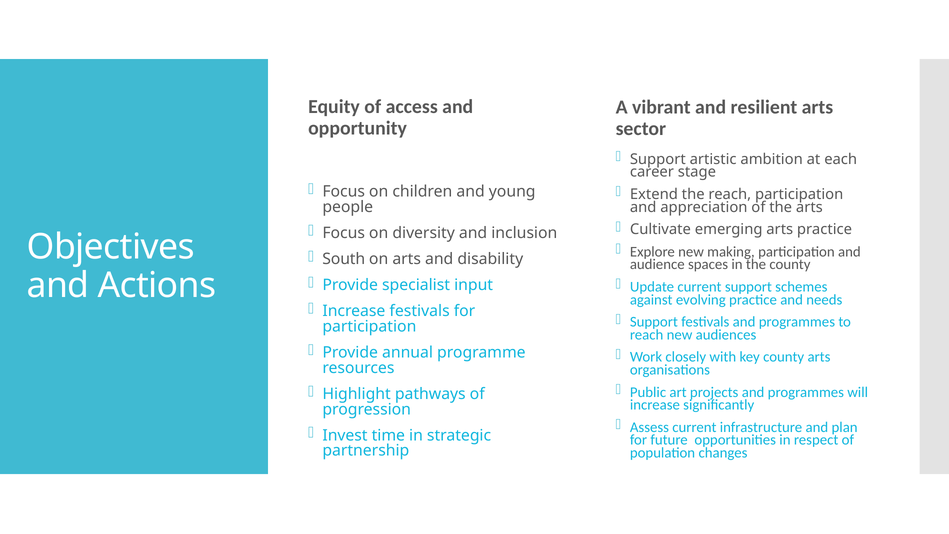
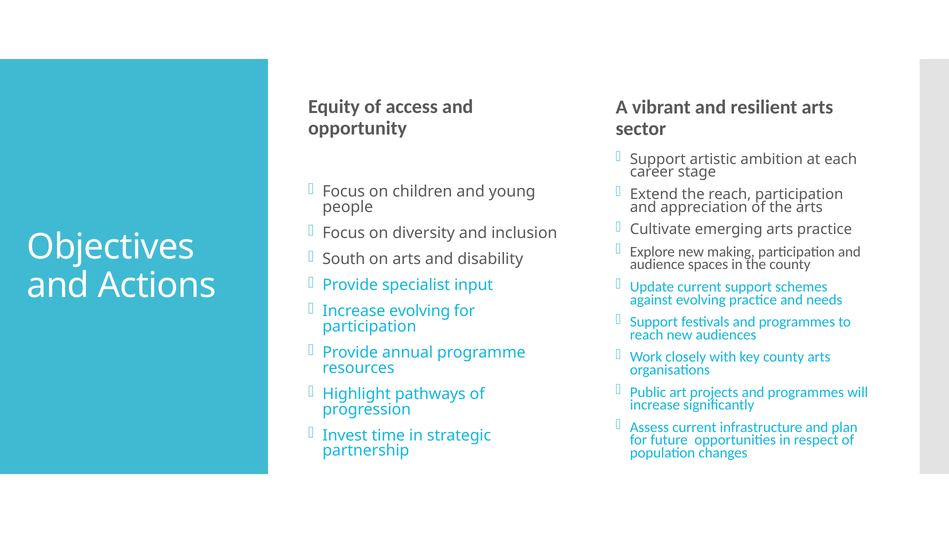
Increase festivals: festivals -> evolving
